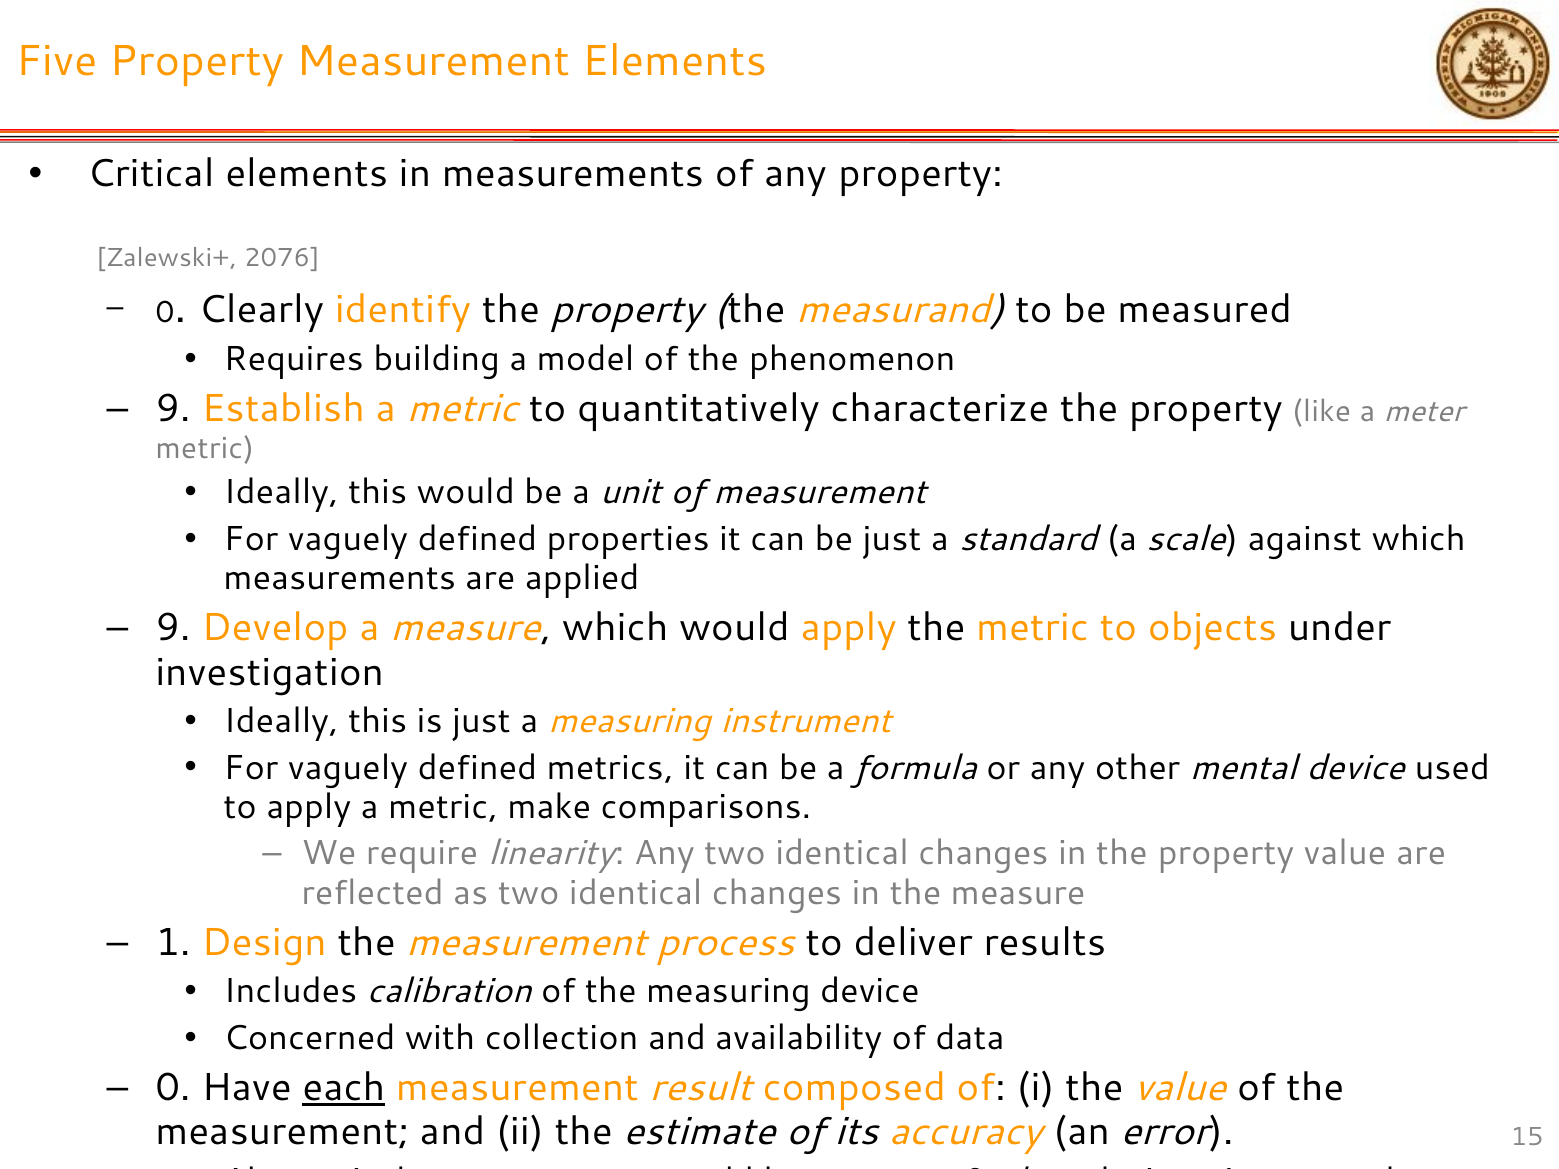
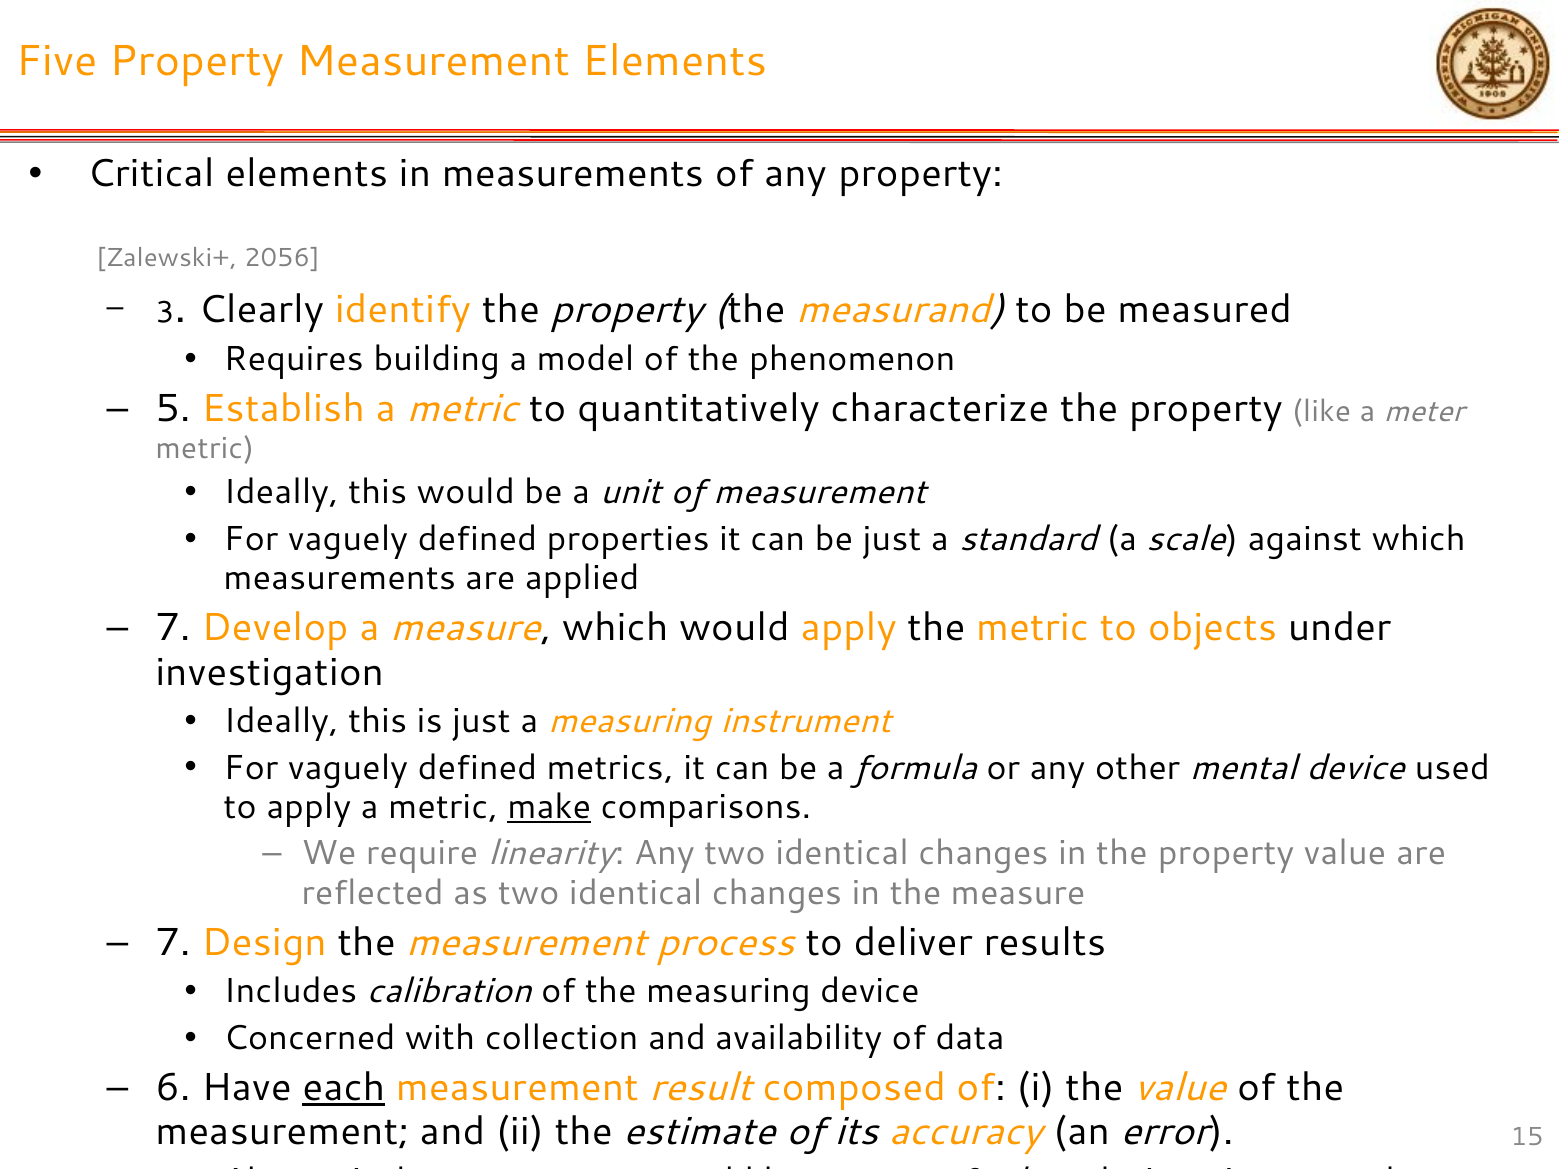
2076: 2076 -> 2056
0 at (165, 312): 0 -> 3
9 at (173, 409): 9 -> 5
9 at (173, 628): 9 -> 7
make underline: none -> present
1 at (173, 943): 1 -> 7
0 at (173, 1088): 0 -> 6
